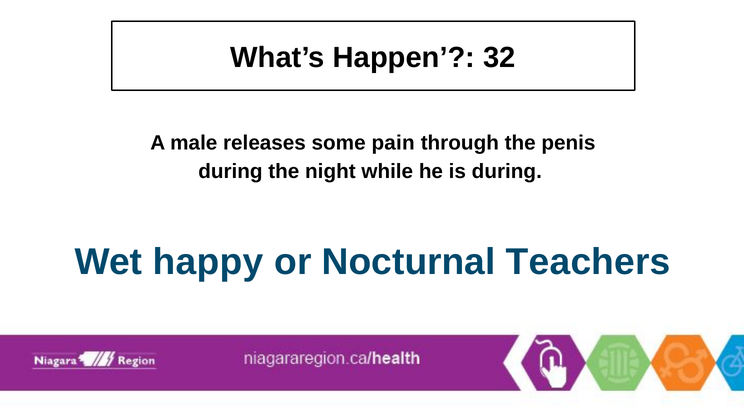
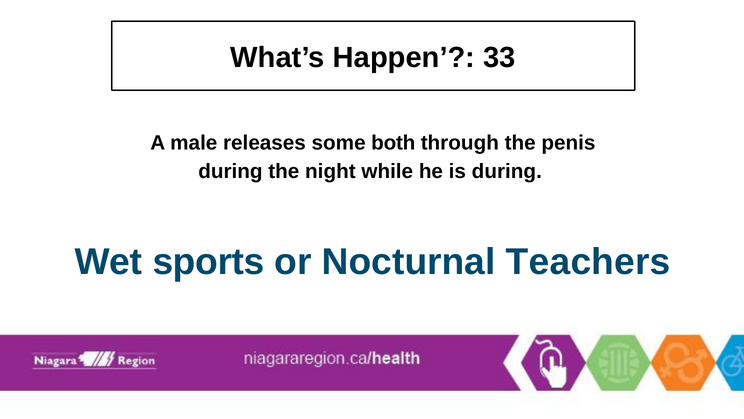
32: 32 -> 33
pain: pain -> both
happy: happy -> sports
